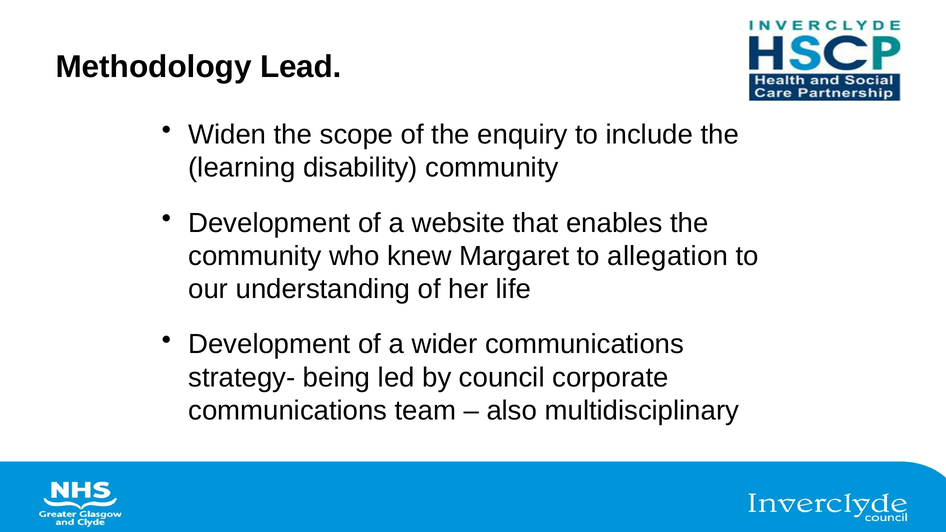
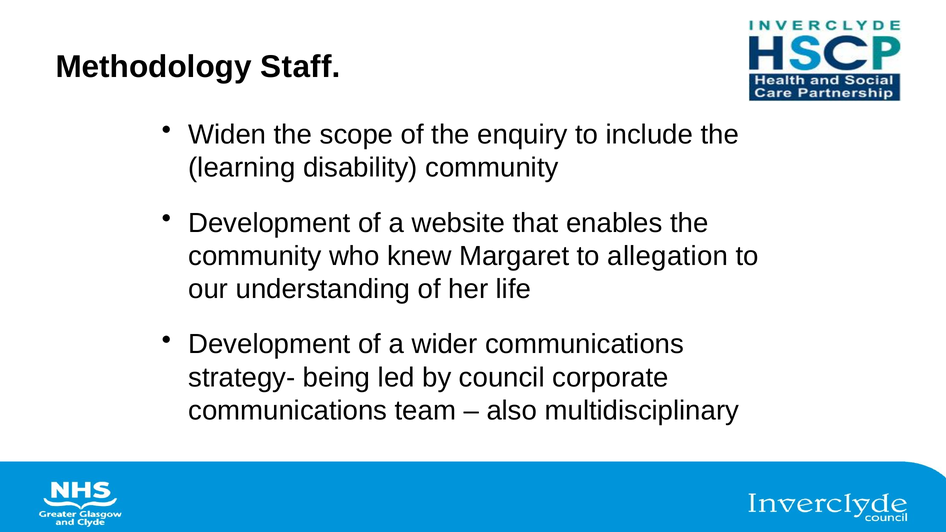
Lead: Lead -> Staff
